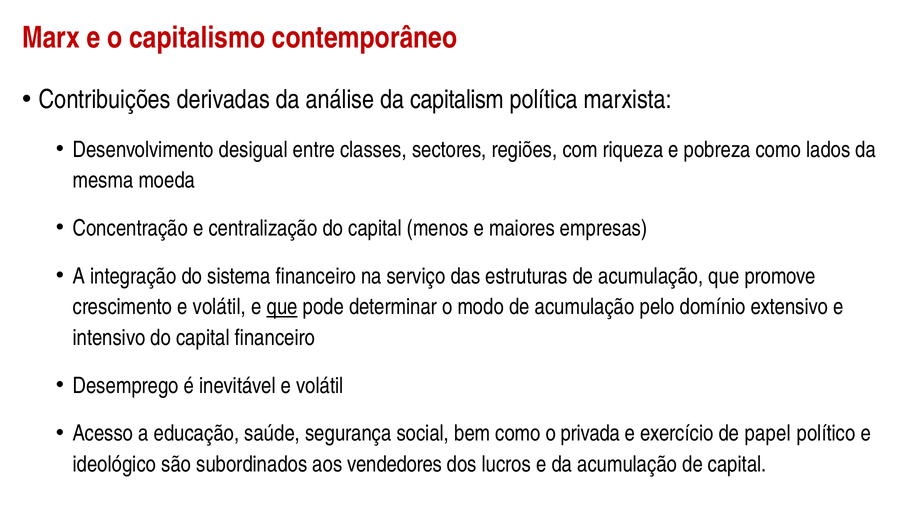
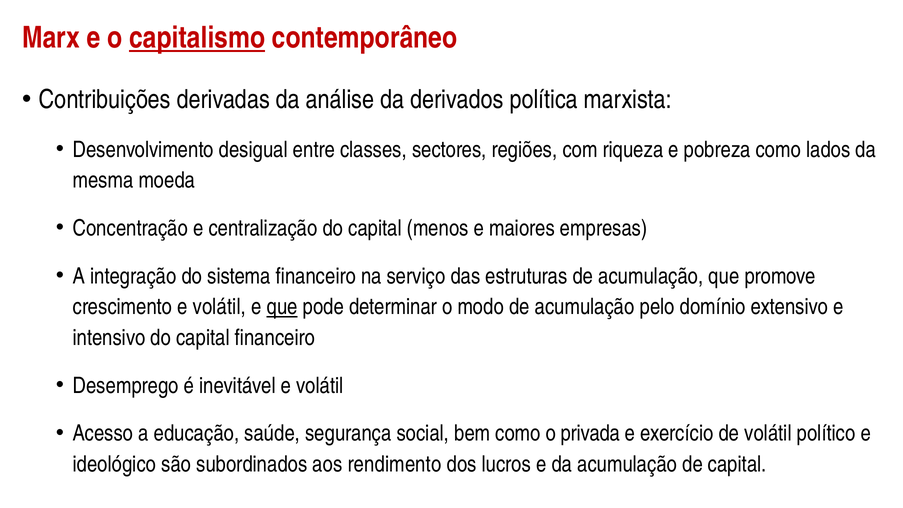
capitalismo underline: none -> present
capitalism: capitalism -> derivados
de papel: papel -> volátil
vendedores: vendedores -> rendimento
